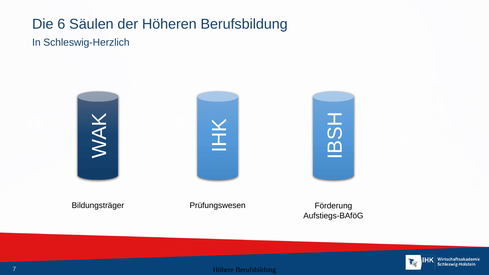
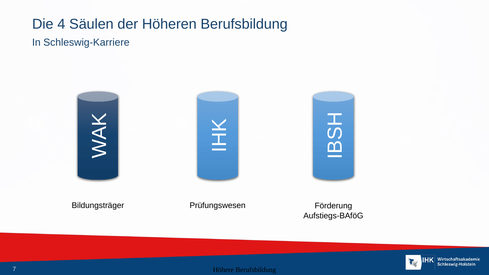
6: 6 -> 4
Schleswig-Herzlich: Schleswig-Herzlich -> Schleswig-Karriere
